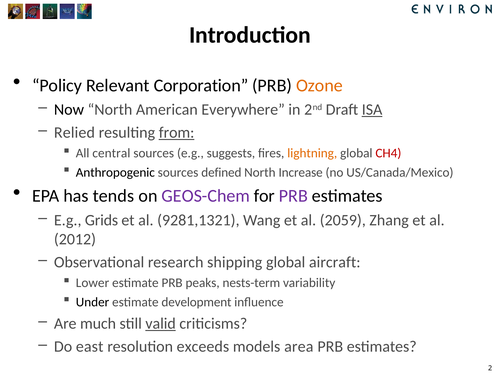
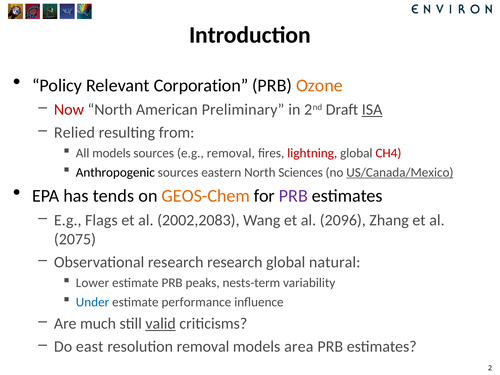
Now colour: black -> red
Everywhere: Everywhere -> Preliminary
from underline: present -> none
All central: central -> models
e.g suggests: suggests -> removal
lightning colour: orange -> red
defined: defined -> eastern
Increase: Increase -> Sciences
US/Canada/Mexico underline: none -> present
GEOS-Chem colour: purple -> orange
Grids: Grids -> Flags
9281,1321: 9281,1321 -> 2002,2083
2059: 2059 -> 2096
2012: 2012 -> 2075
research shipping: shipping -> research
aircraft: aircraft -> natural
Under colour: black -> blue
development: development -> performance
resolution exceeds: exceeds -> removal
